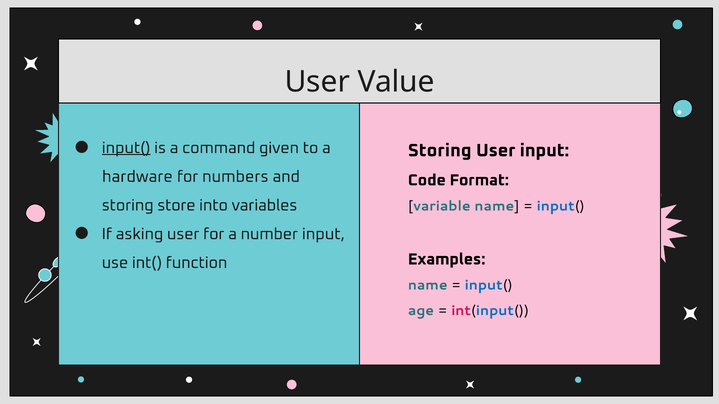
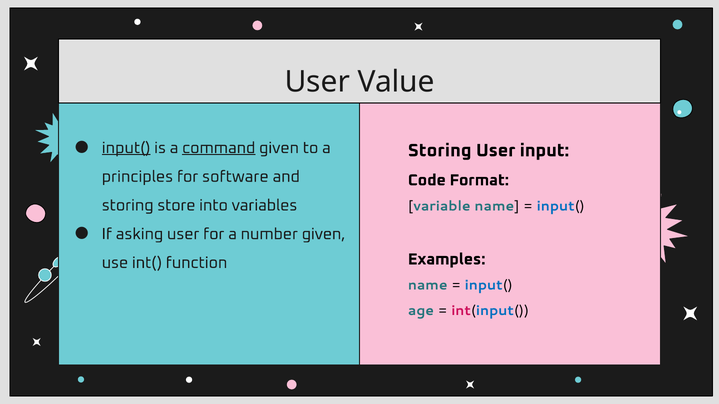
command underline: none -> present
hardware: hardware -> principles
numbers: numbers -> software
number input: input -> given
